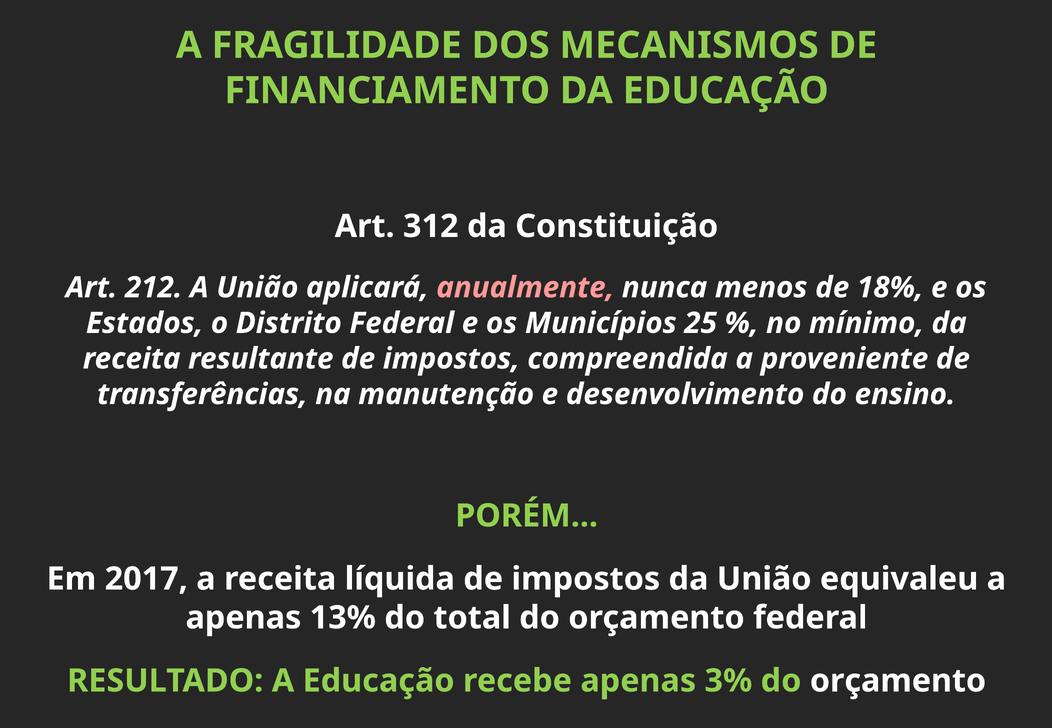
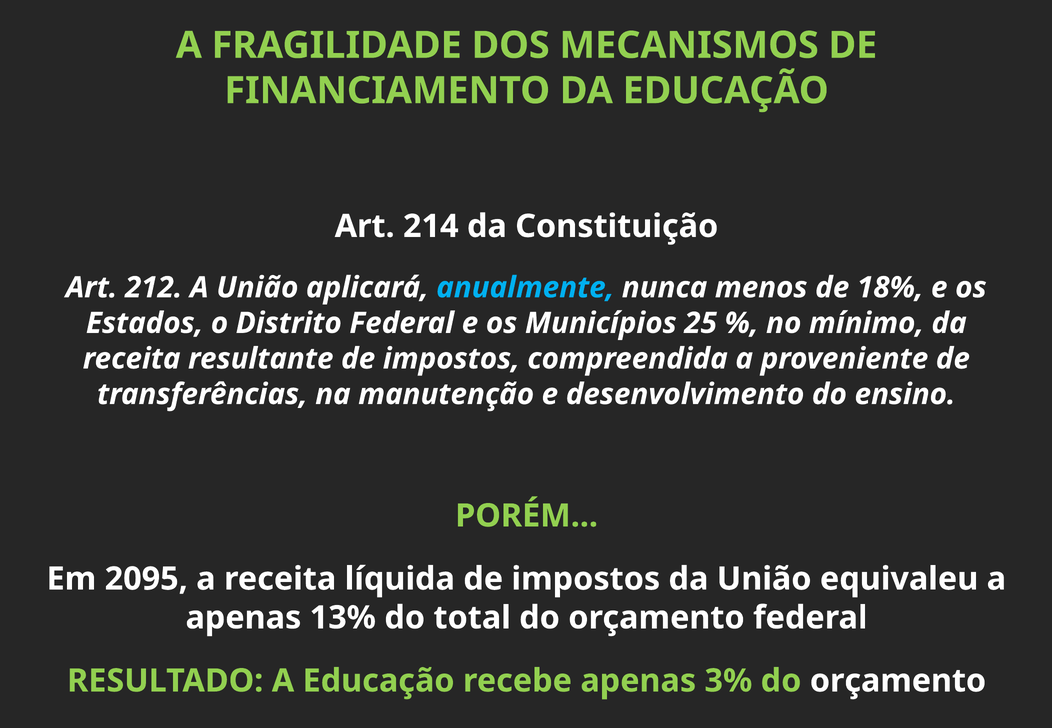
312: 312 -> 214
anualmente colour: pink -> light blue
2017: 2017 -> 2095
